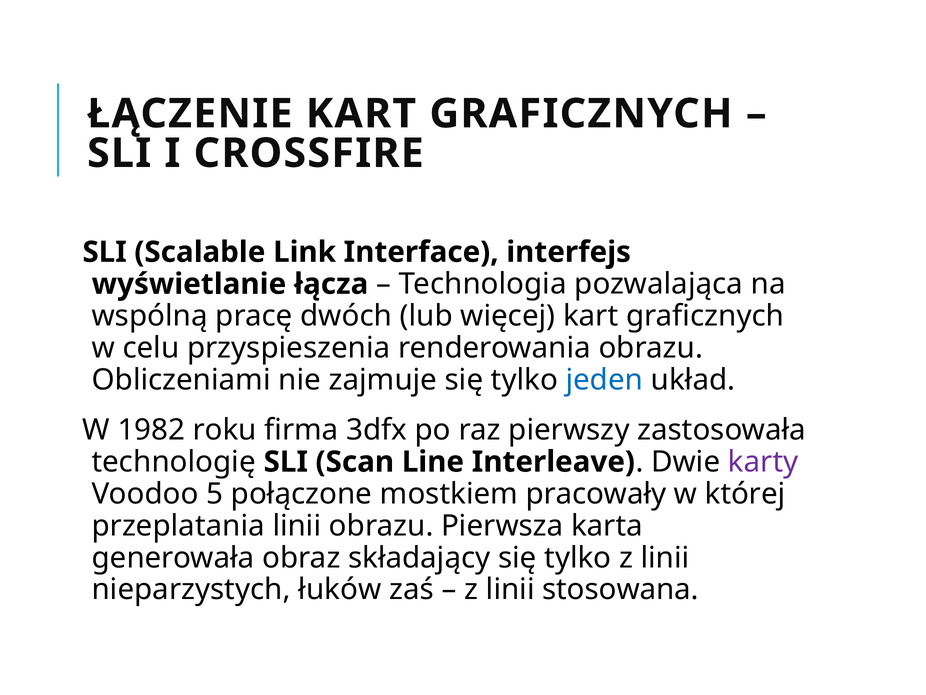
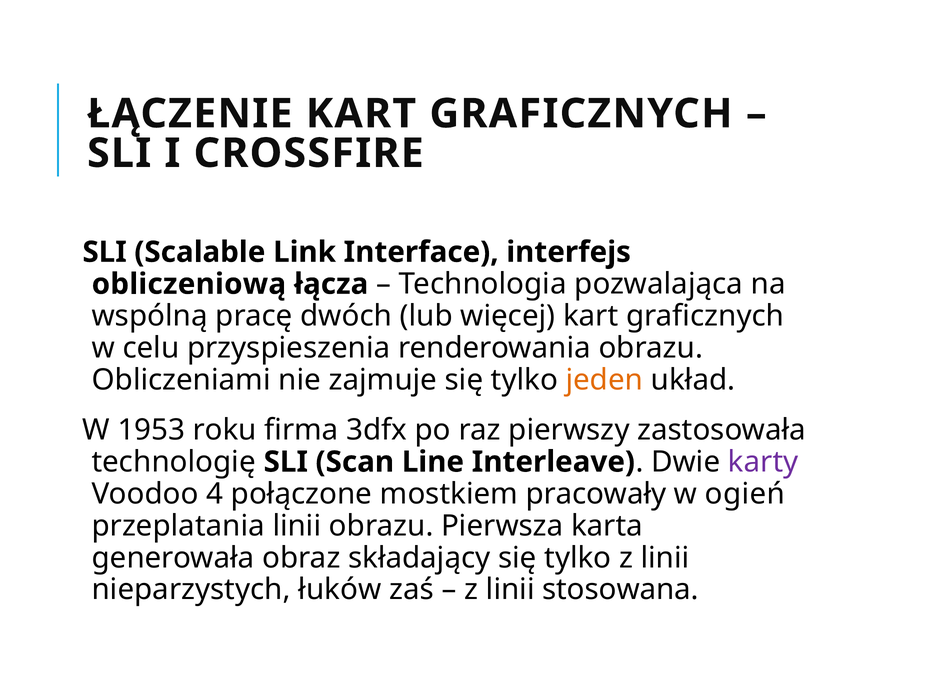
wyświetlanie: wyświetlanie -> obliczeniową
jeden colour: blue -> orange
1982: 1982 -> 1953
5: 5 -> 4
której: której -> ogień
